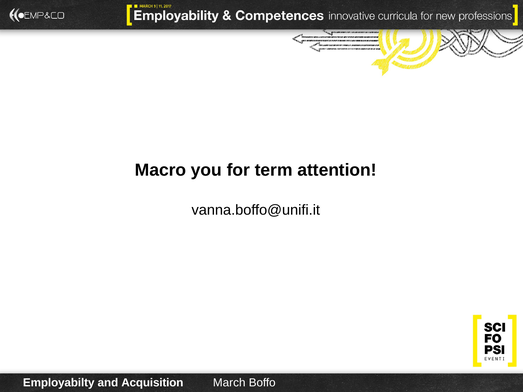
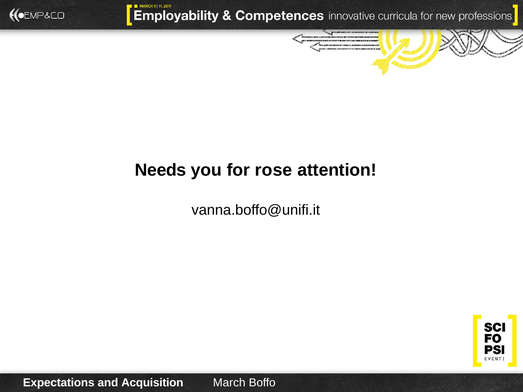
Macro: Macro -> Needs
term: term -> rose
Employabilty: Employabilty -> Expectations
